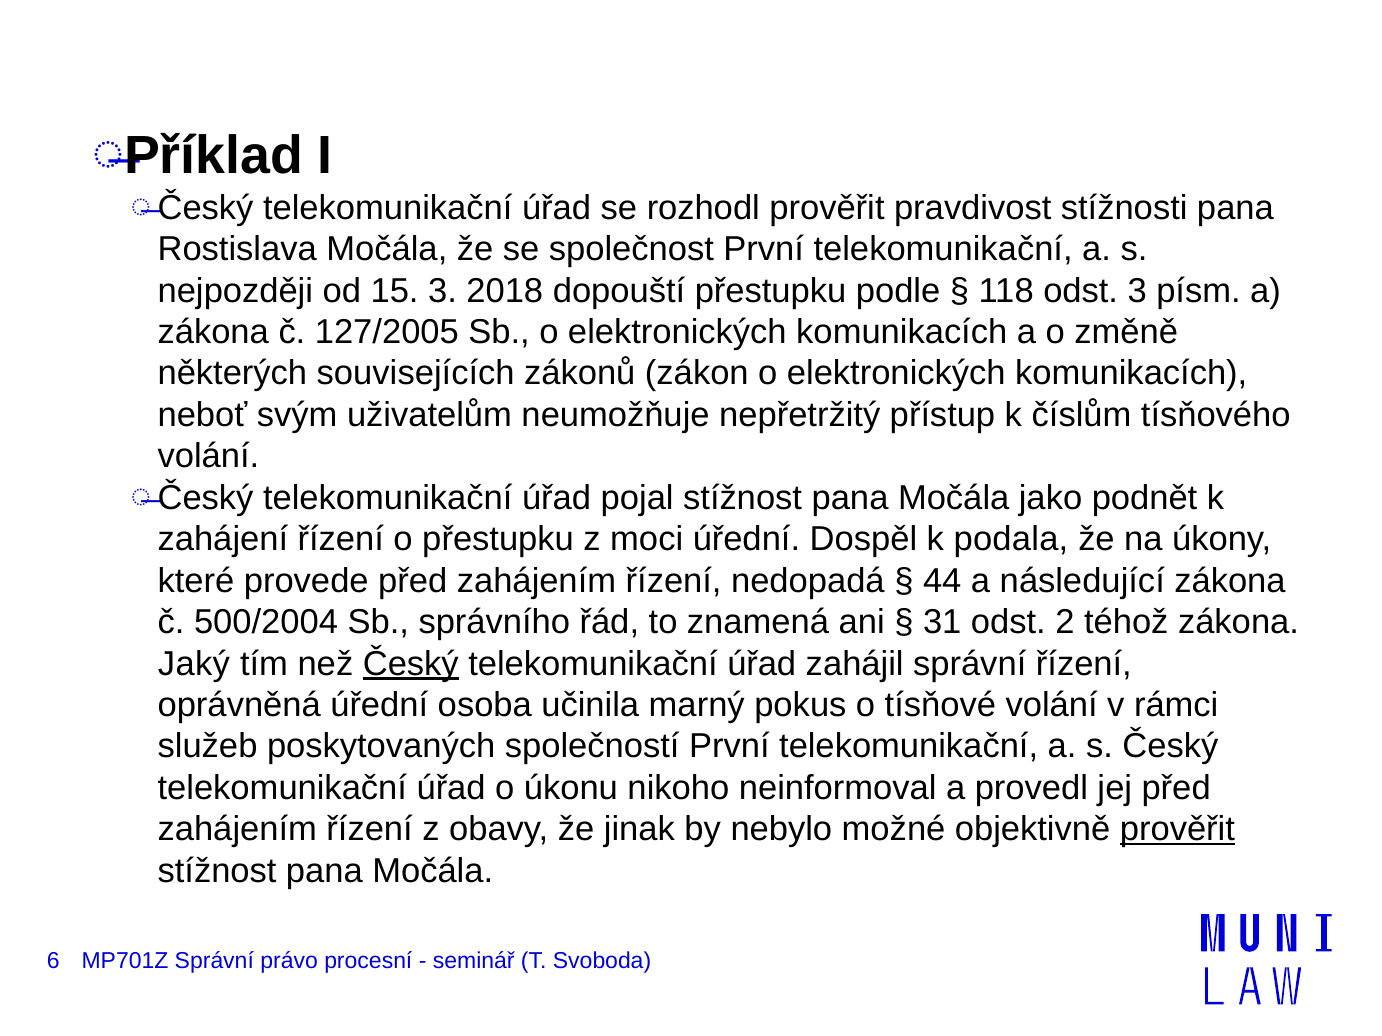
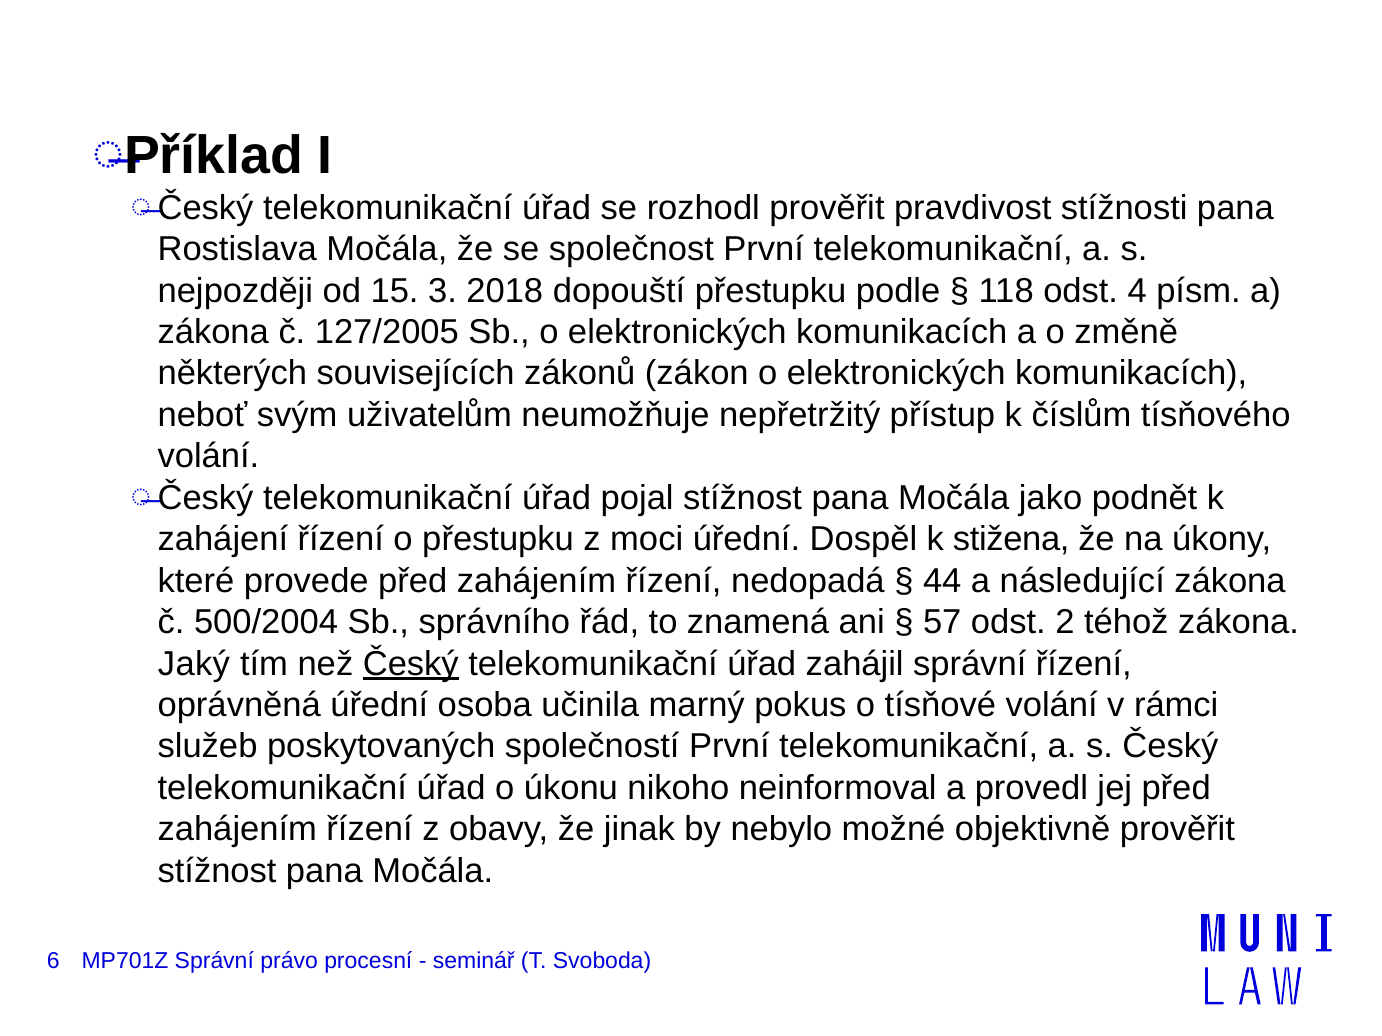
odst 3: 3 -> 4
podala: podala -> stižena
31: 31 -> 57
prověřit at (1177, 830) underline: present -> none
